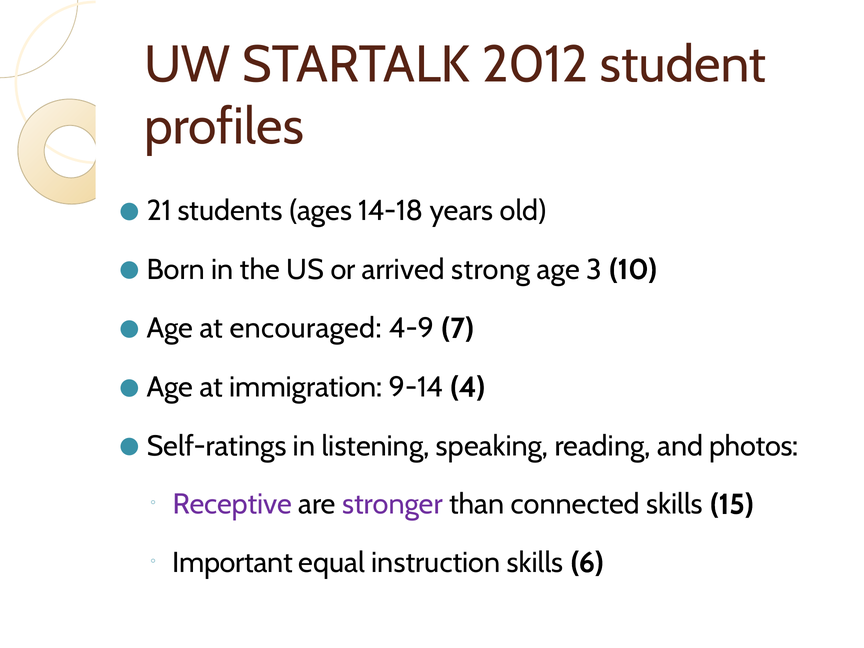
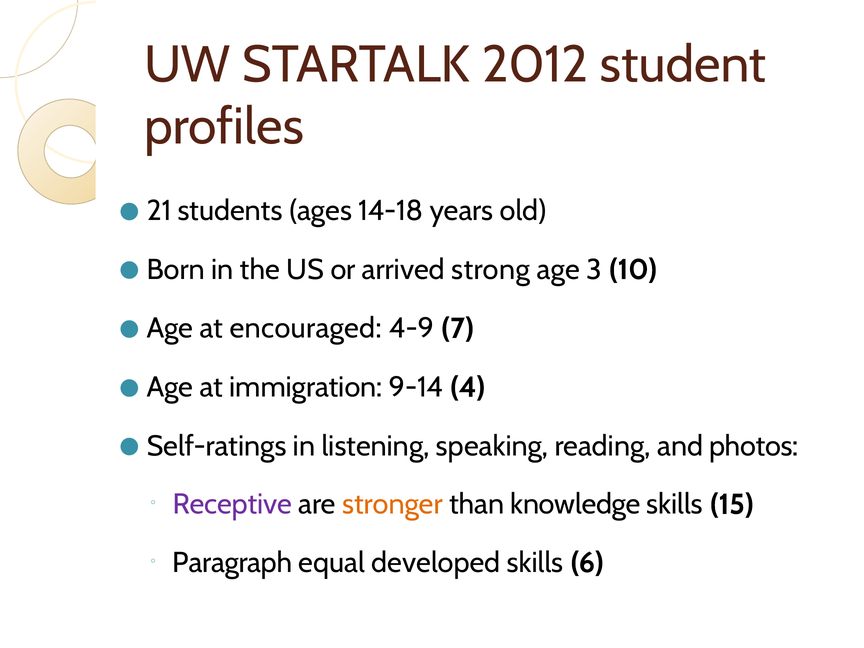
stronger colour: purple -> orange
connected: connected -> knowledge
Important: Important -> Paragraph
instruction: instruction -> developed
